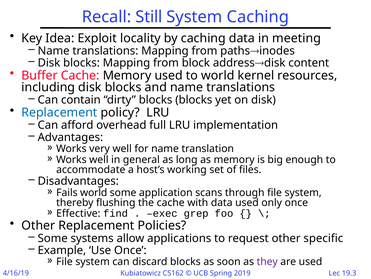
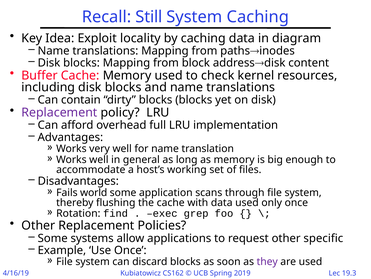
meeting: meeting -> diagram
to world: world -> check
Replacement at (59, 112) colour: blue -> purple
Effective: Effective -> Rotation
